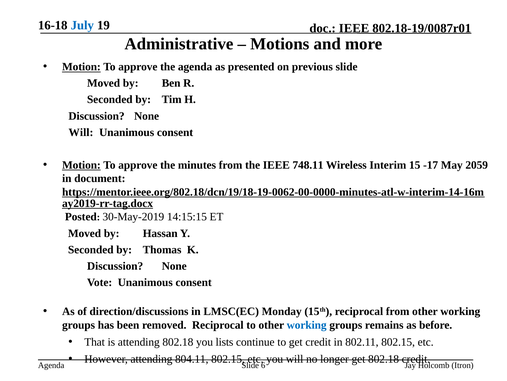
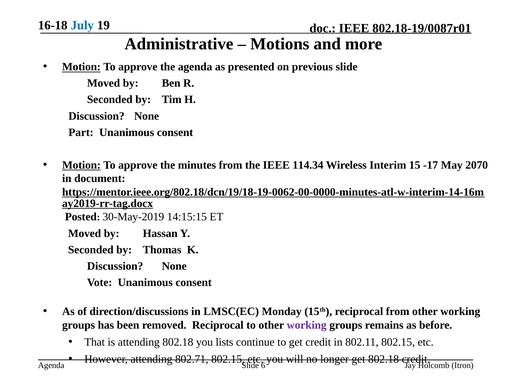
Will at (81, 132): Will -> Part
748.11: 748.11 -> 114.34
2059: 2059 -> 2070
working at (307, 324) colour: blue -> purple
804.11: 804.11 -> 802.71
